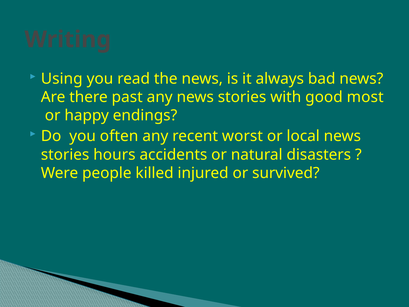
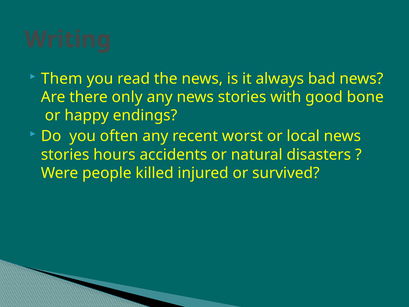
Using: Using -> Them
past: past -> only
most: most -> bone
